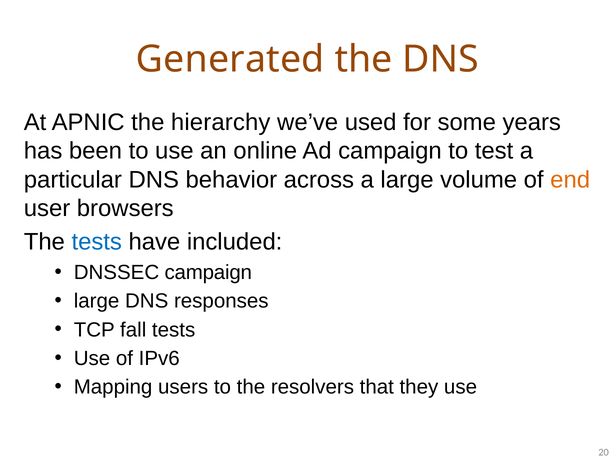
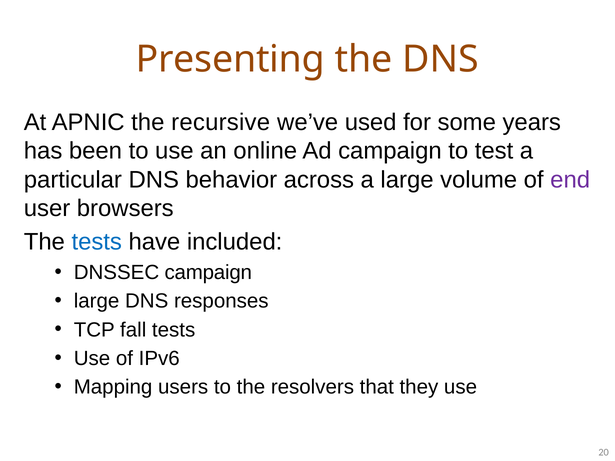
Generated: Generated -> Presenting
hierarchy: hierarchy -> recursive
end colour: orange -> purple
